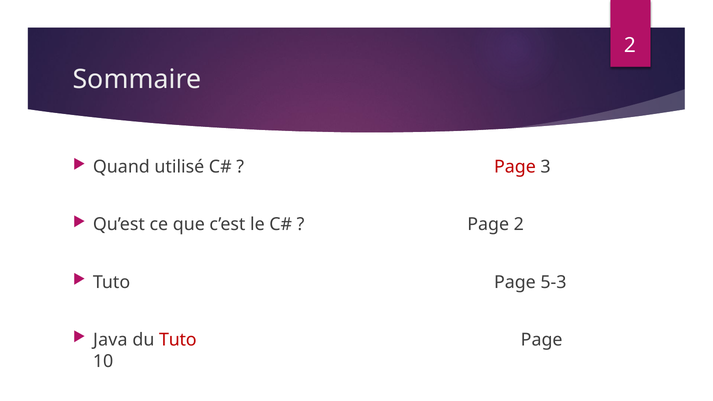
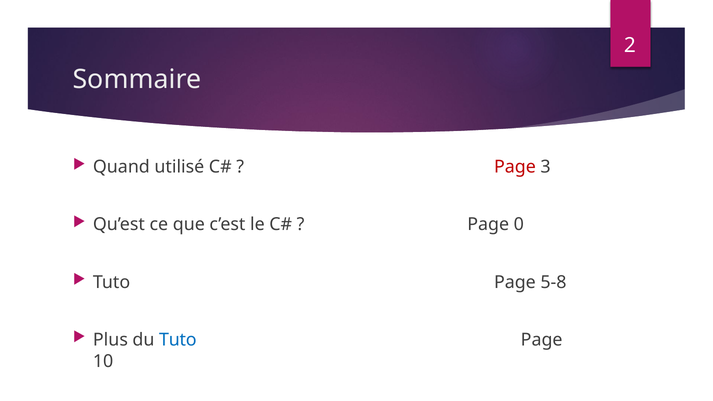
Page 2: 2 -> 0
5-3: 5-3 -> 5-8
Java: Java -> Plus
Tuto at (178, 340) colour: red -> blue
